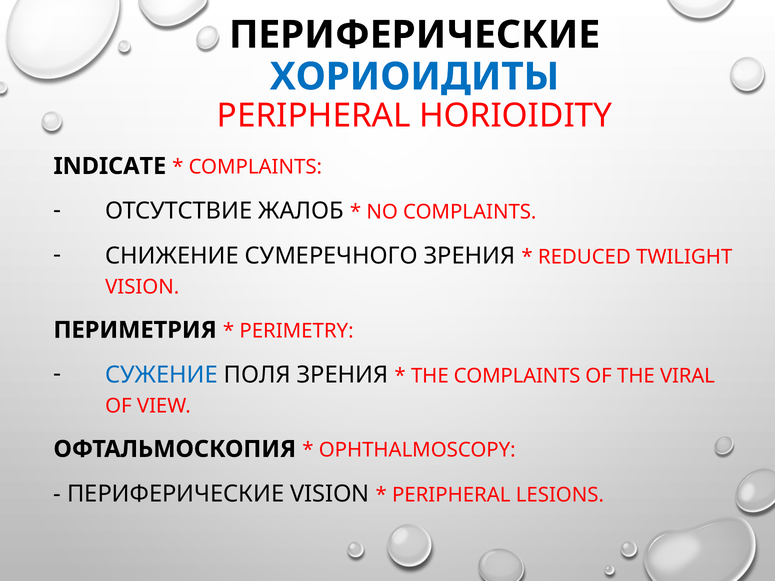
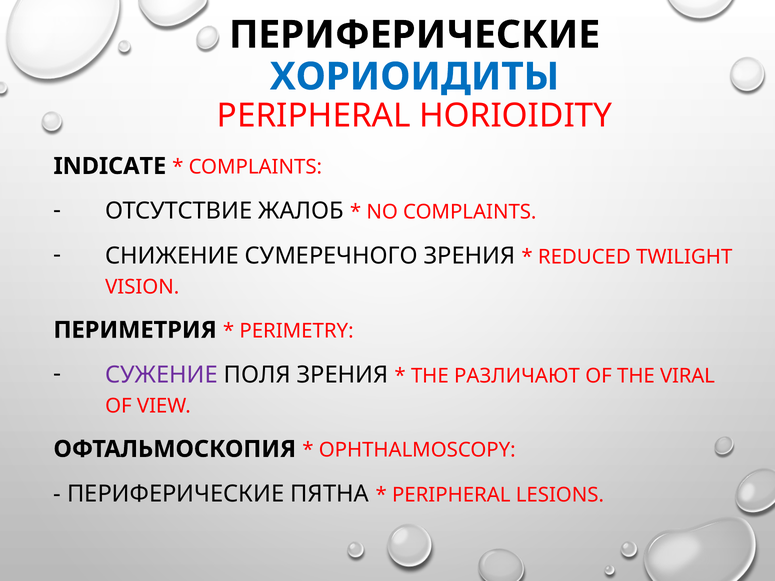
СУЖЕНИЕ colour: blue -> purple
THE COMPLAINTS: COMPLAINTS -> РАЗЛИЧАЮТ
ПЕРИФЕРИЧЕСКИЕ VISION: VISION -> ПЯТНА
